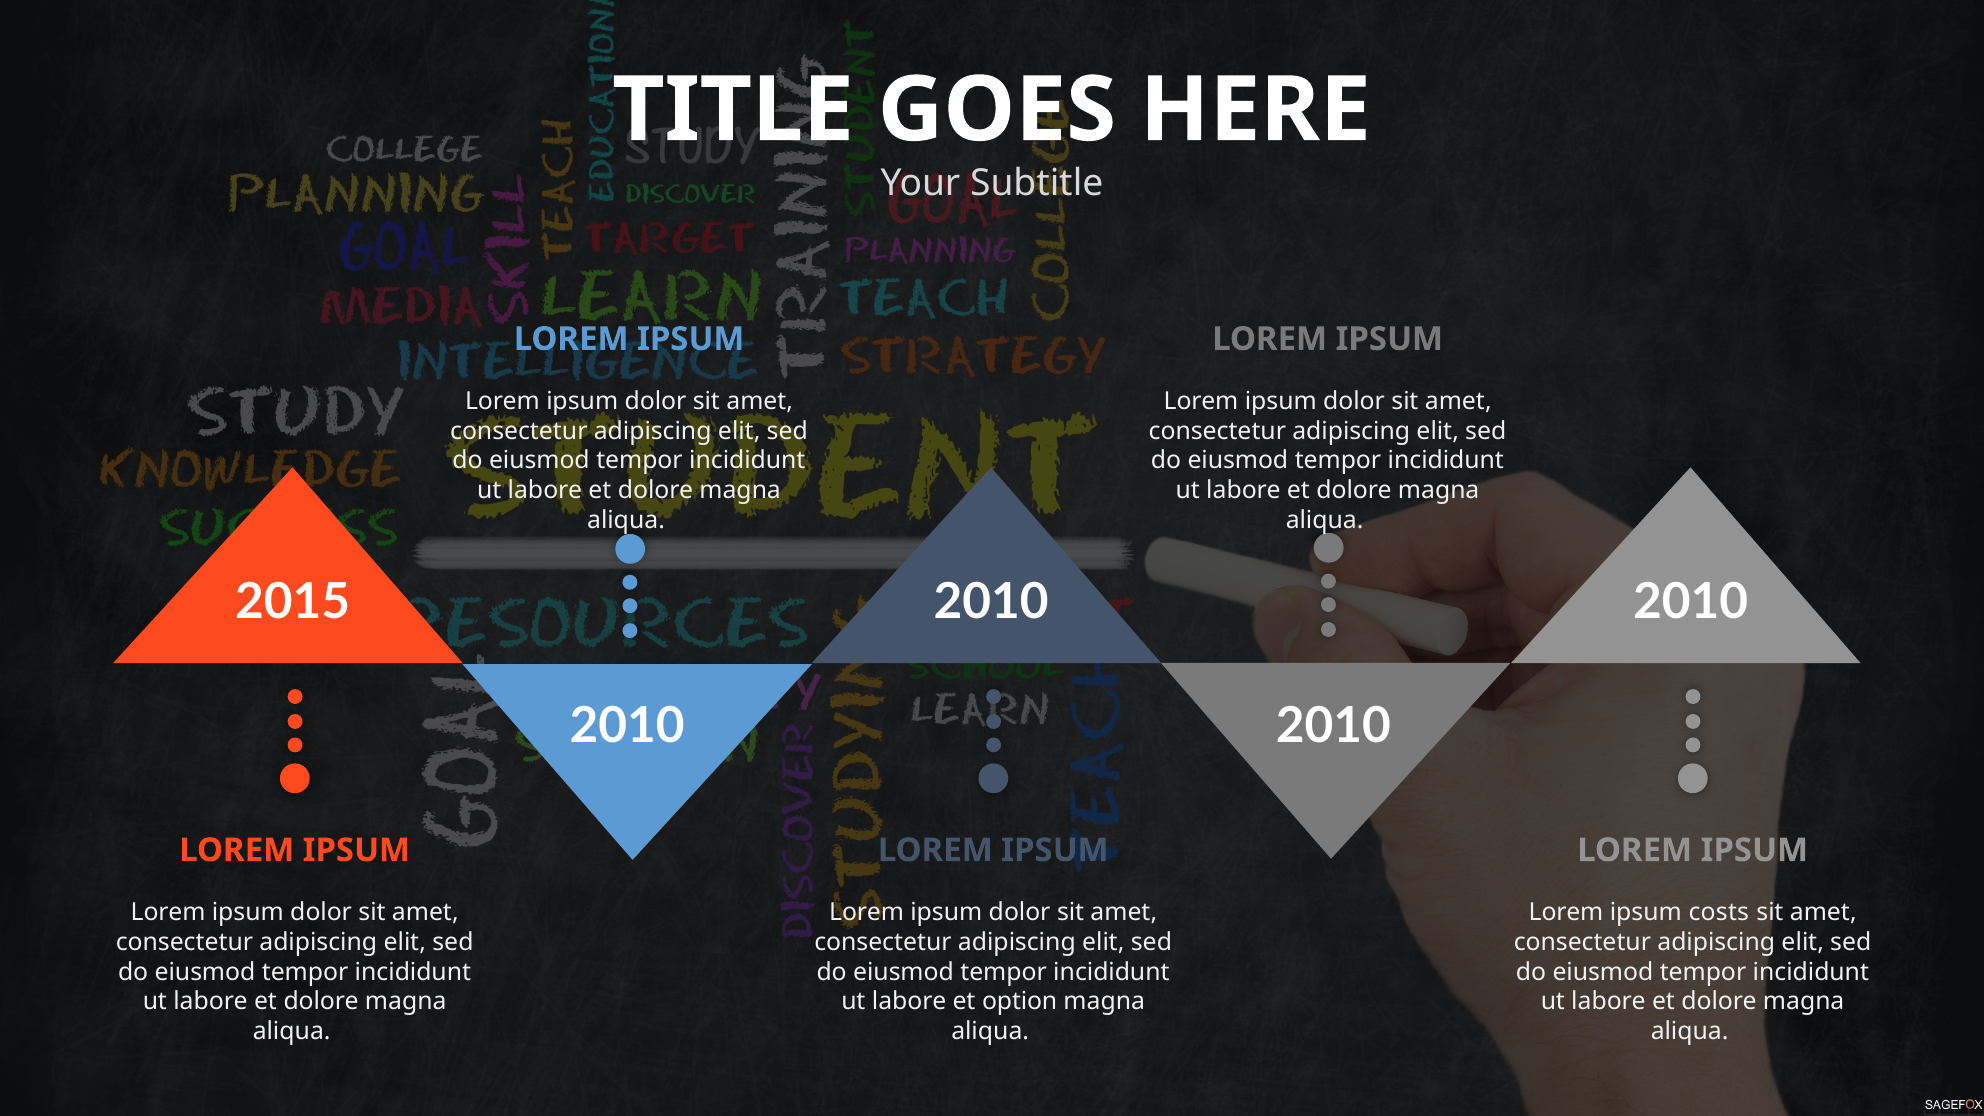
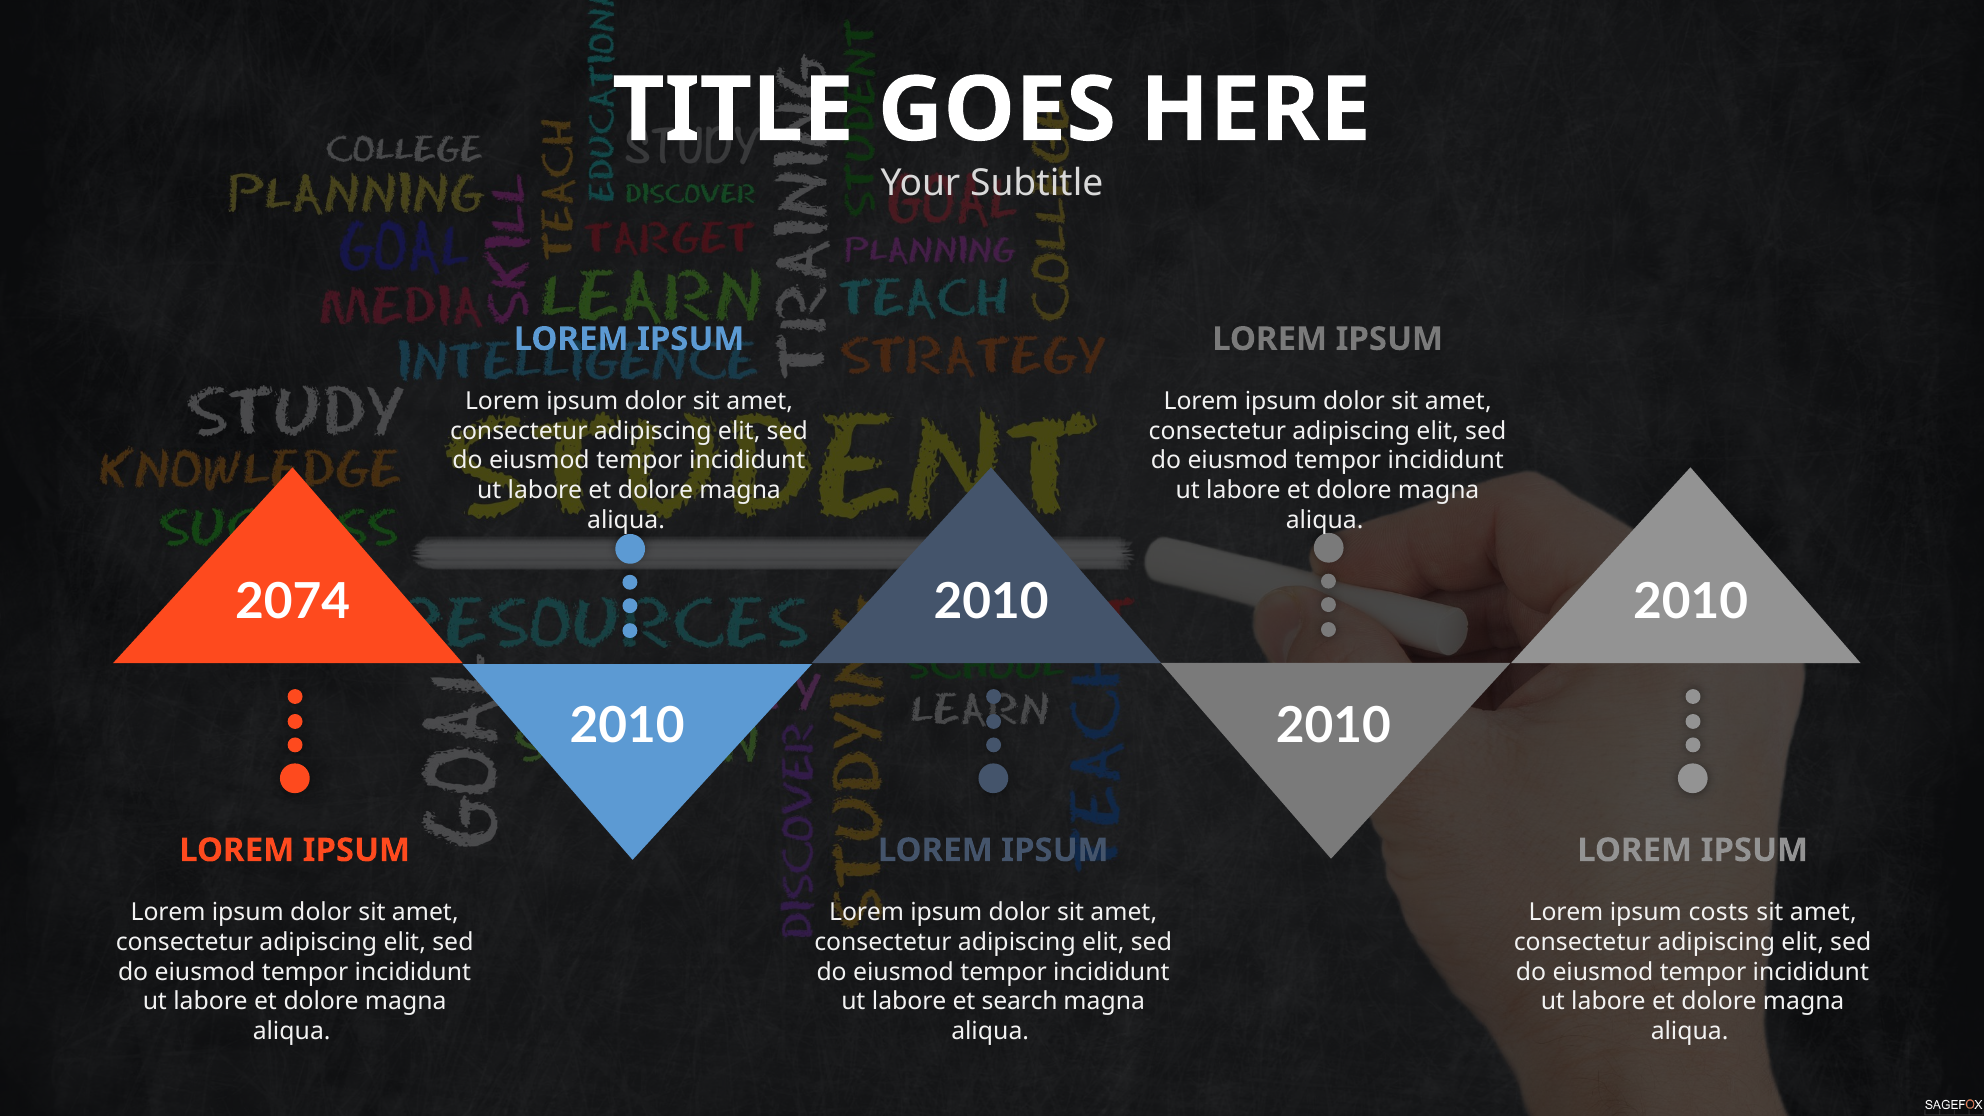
2015: 2015 -> 2074
option: option -> search
